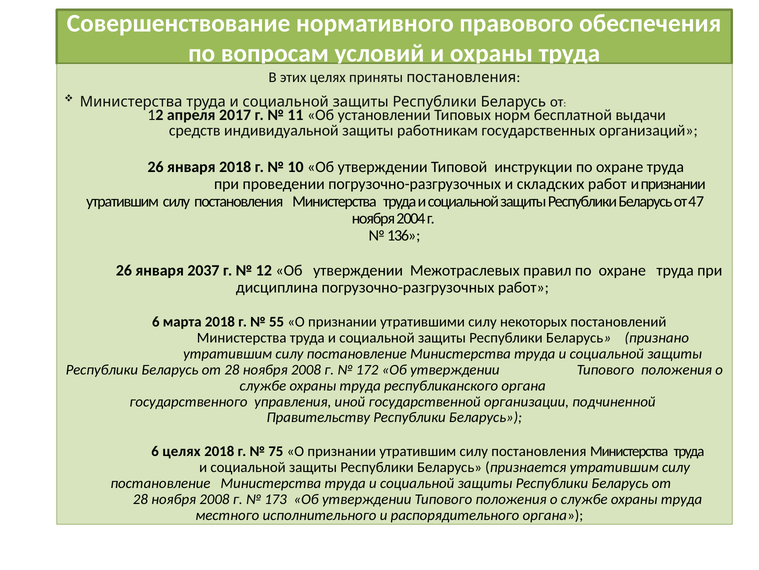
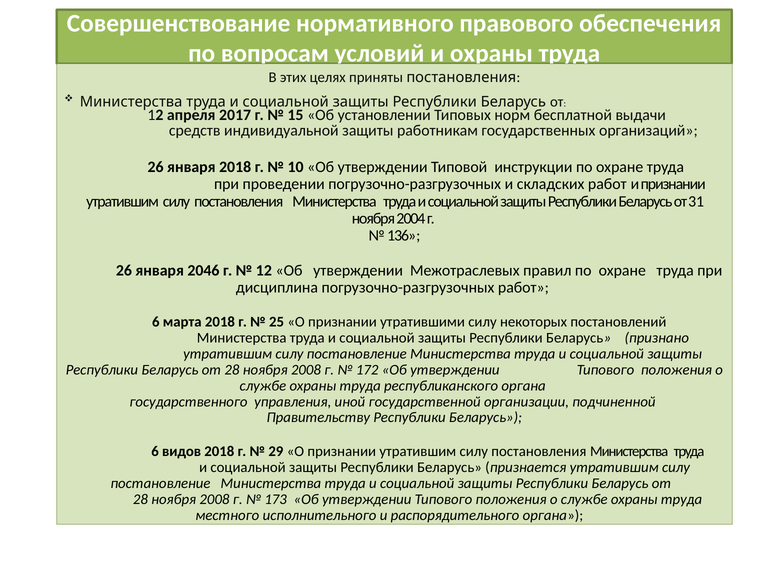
11: 11 -> 15
47: 47 -> 31
2037: 2037 -> 2046
55: 55 -> 25
6 целях: целях -> видов
75: 75 -> 29
